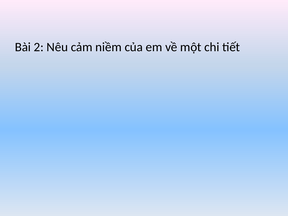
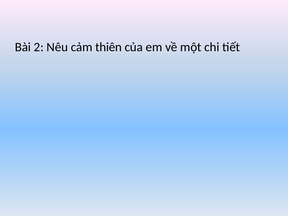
niềm: niềm -> thiên
